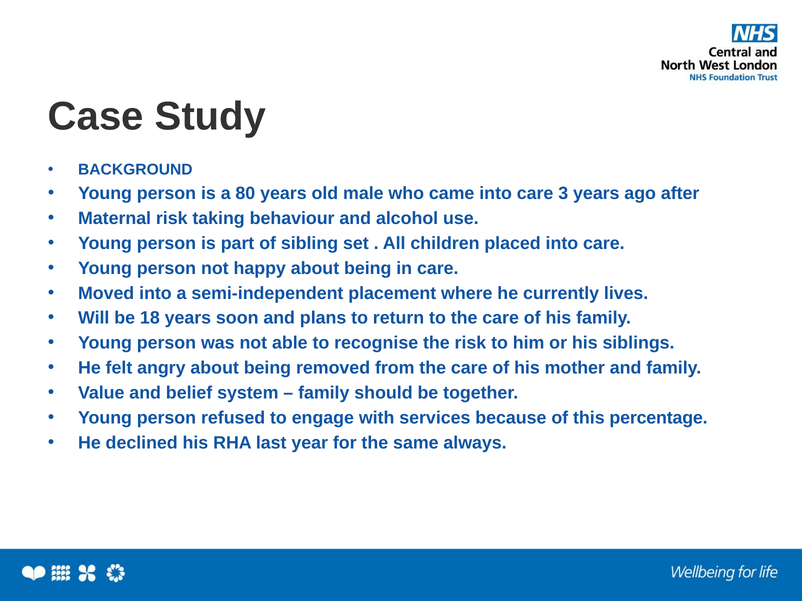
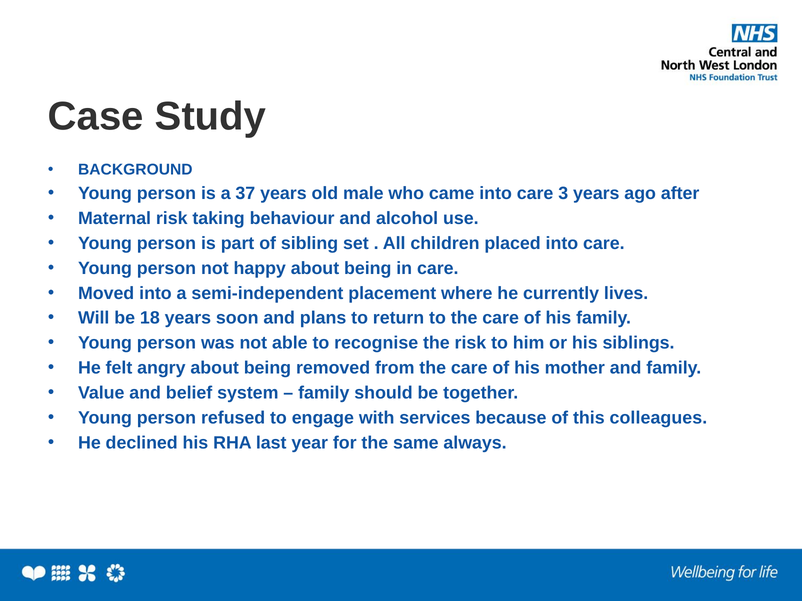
80: 80 -> 37
percentage: percentage -> colleagues
